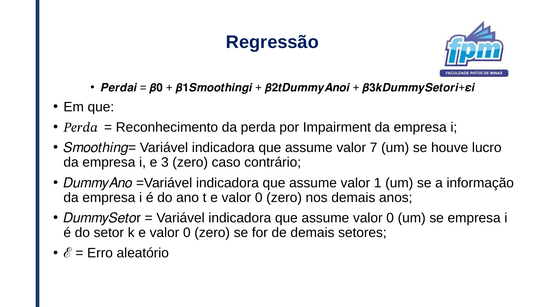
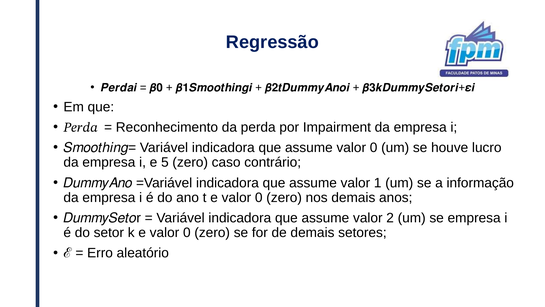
assume valor 7: 7 -> 0
3: 3 -> 5
assume valor 0: 0 -> 2
